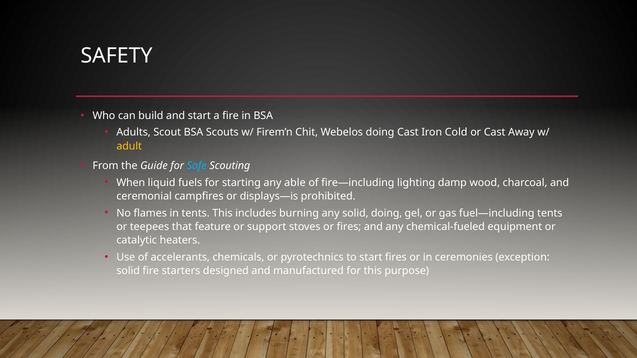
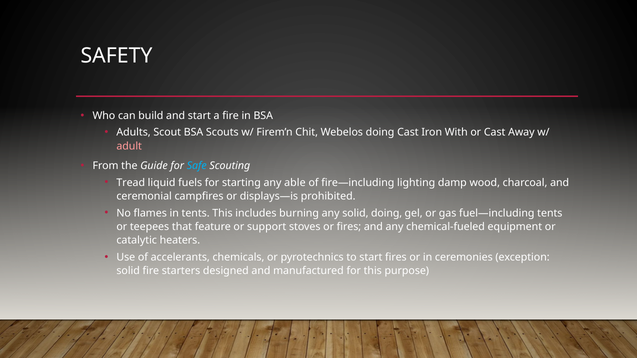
Cold: Cold -> With
adult colour: yellow -> pink
When: When -> Tread
